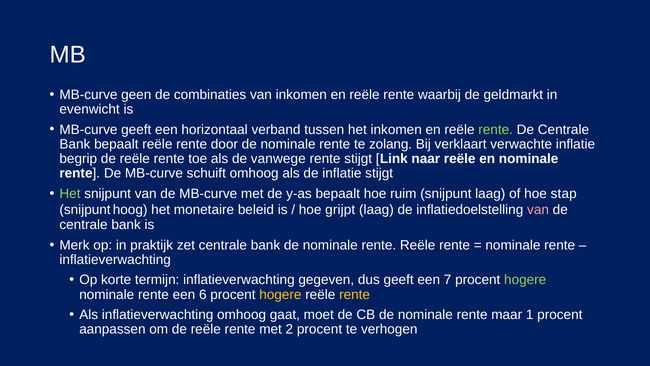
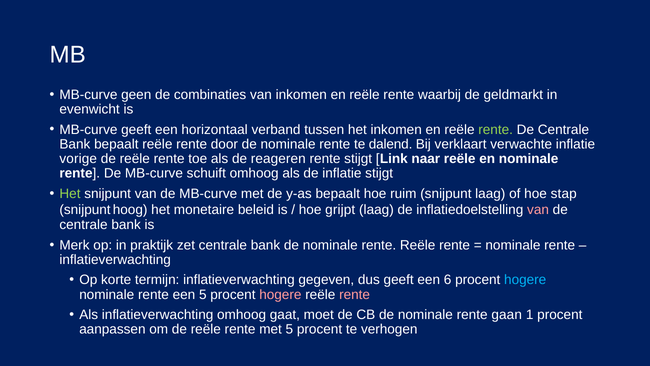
zolang: zolang -> dalend
begrip: begrip -> vorige
vanwege: vanwege -> reageren
7: 7 -> 6
hogere at (525, 280) colour: light green -> light blue
een 6: 6 -> 5
hogere at (280, 294) colour: yellow -> pink
rente at (355, 294) colour: yellow -> pink
maar: maar -> gaan
met 2: 2 -> 5
